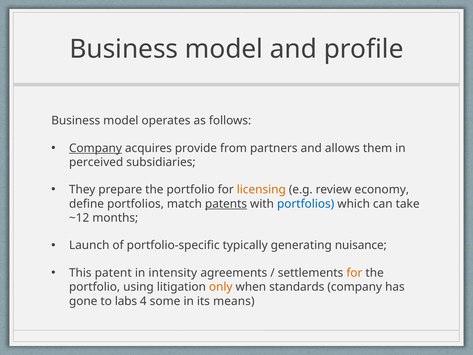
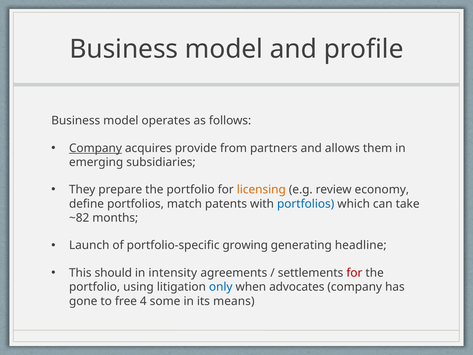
perceived: perceived -> emerging
patents underline: present -> none
~12: ~12 -> ~82
typically: typically -> growing
nuisance: nuisance -> headline
patent: patent -> should
for at (354, 273) colour: orange -> red
only colour: orange -> blue
standards: standards -> advocates
labs: labs -> free
